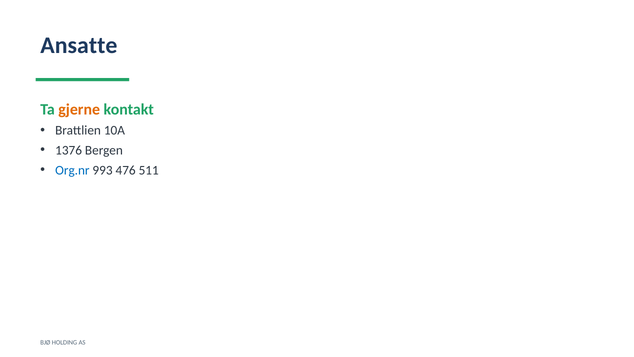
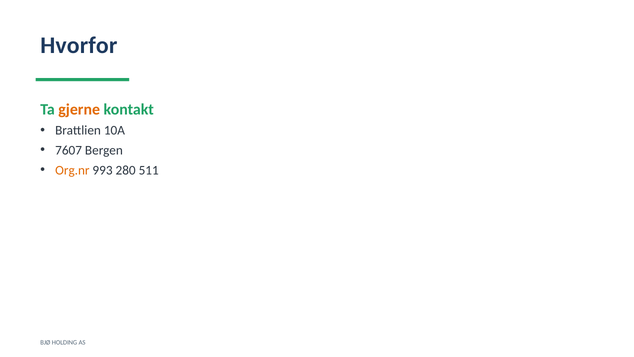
Ansatte: Ansatte -> Hvorfor
1376: 1376 -> 7607
Org.nr colour: blue -> orange
476: 476 -> 280
